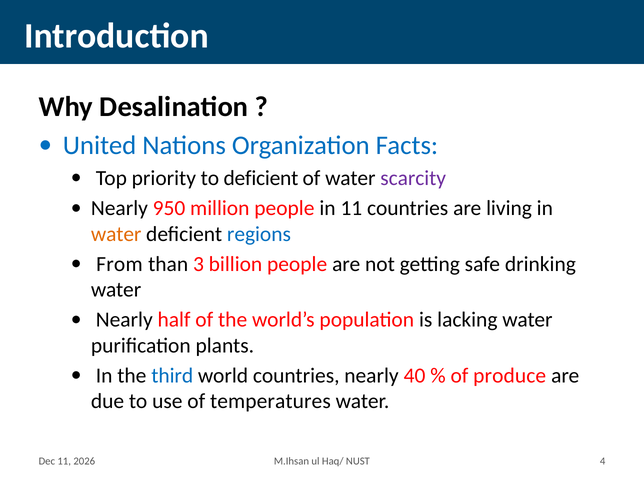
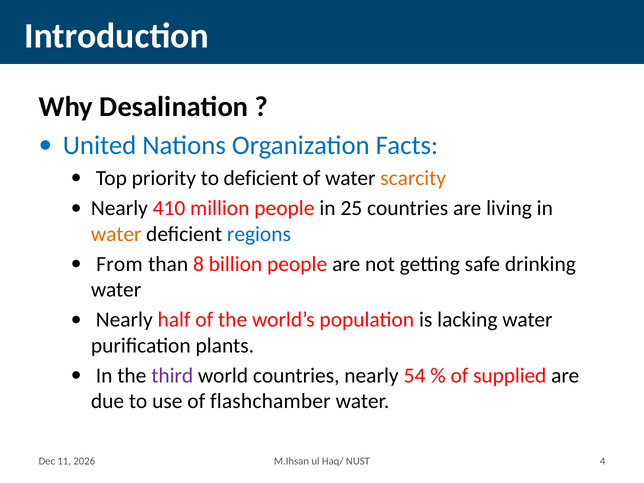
scarcity colour: purple -> orange
950: 950 -> 410
in 11: 11 -> 25
3: 3 -> 8
third colour: blue -> purple
40: 40 -> 54
produce: produce -> supplied
temperatures: temperatures -> flashchamber
